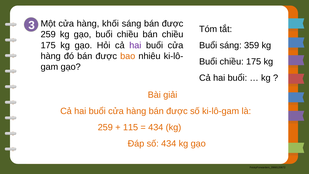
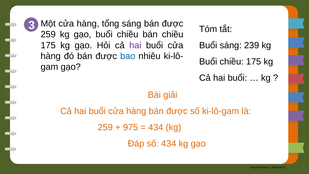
khối: khối -> tổng
359: 359 -> 239
bao colour: orange -> blue
115: 115 -> 975
